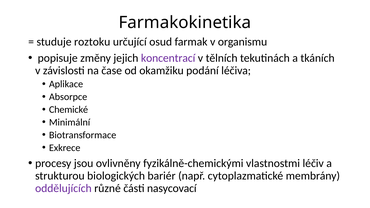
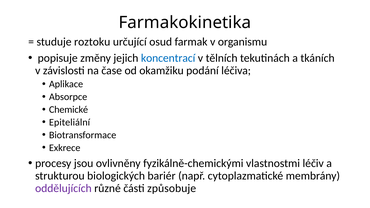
koncentrací colour: purple -> blue
Minimální: Minimální -> Epiteliální
nasycovací: nasycovací -> způsobuje
